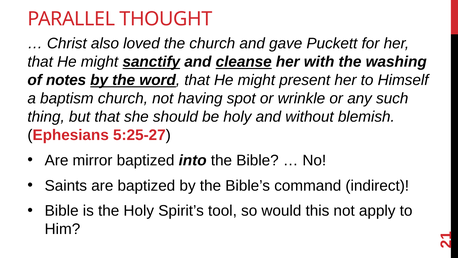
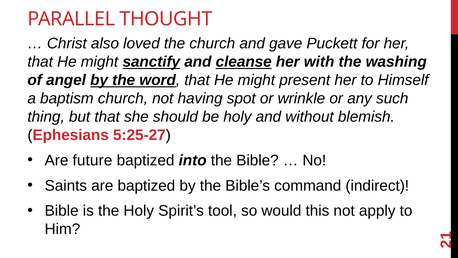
notes: notes -> angel
mirror: mirror -> future
